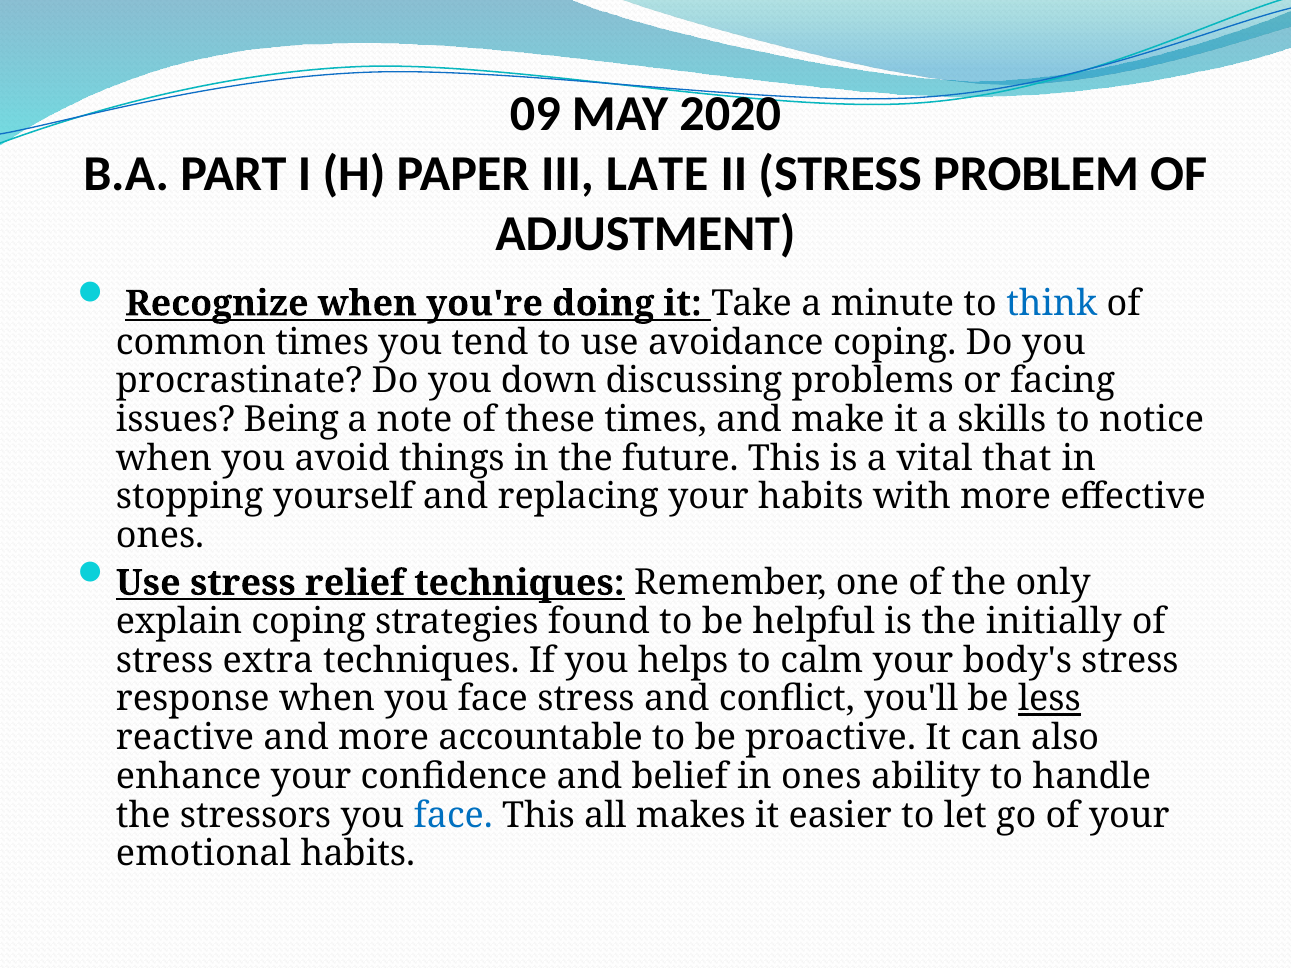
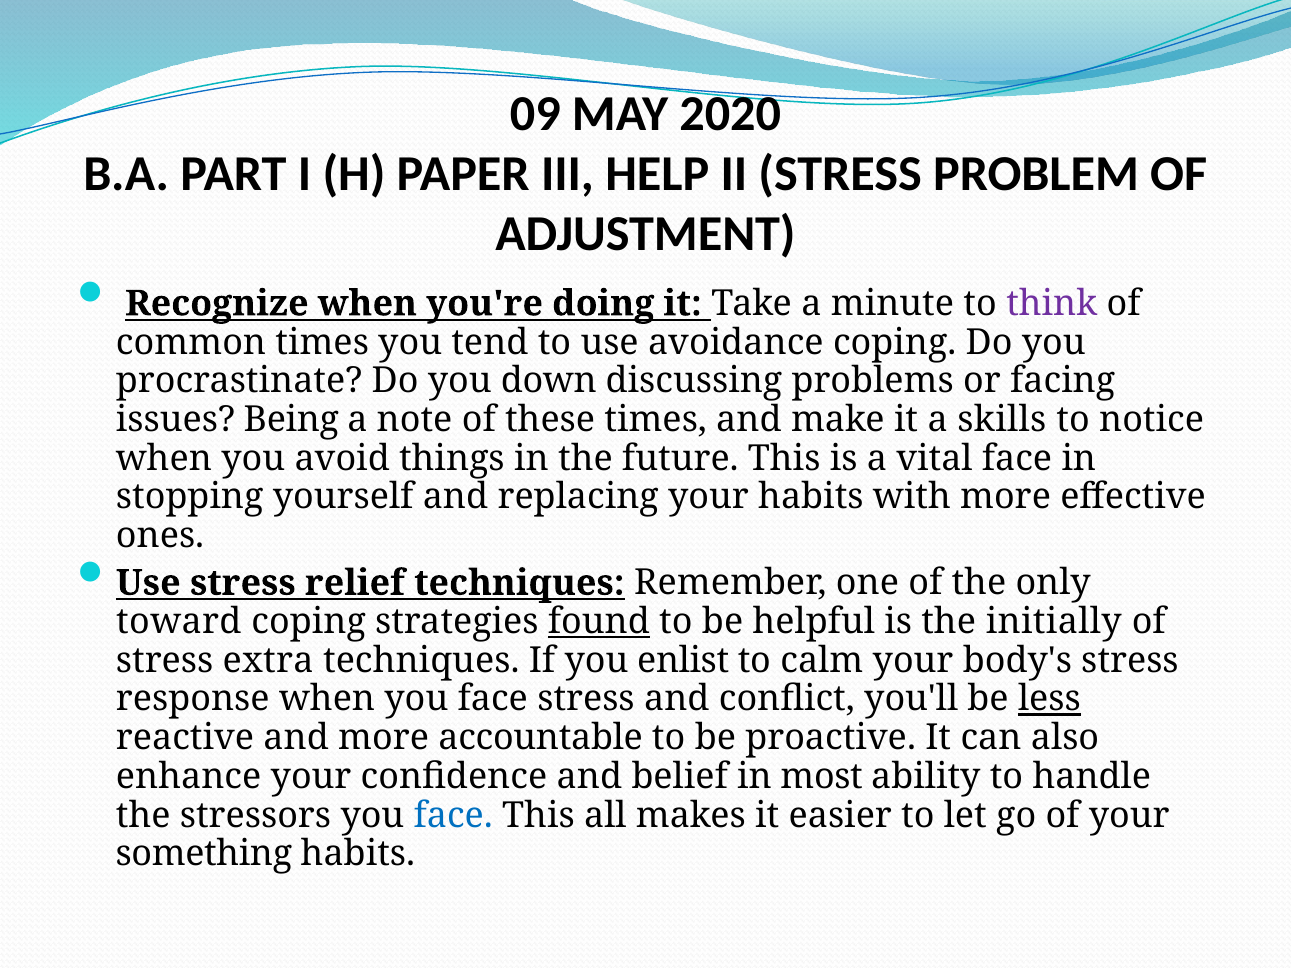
LATE: LATE -> HELP
think colour: blue -> purple
vital that: that -> face
explain: explain -> toward
found underline: none -> present
helps: helps -> enlist
in ones: ones -> most
emotional: emotional -> something
